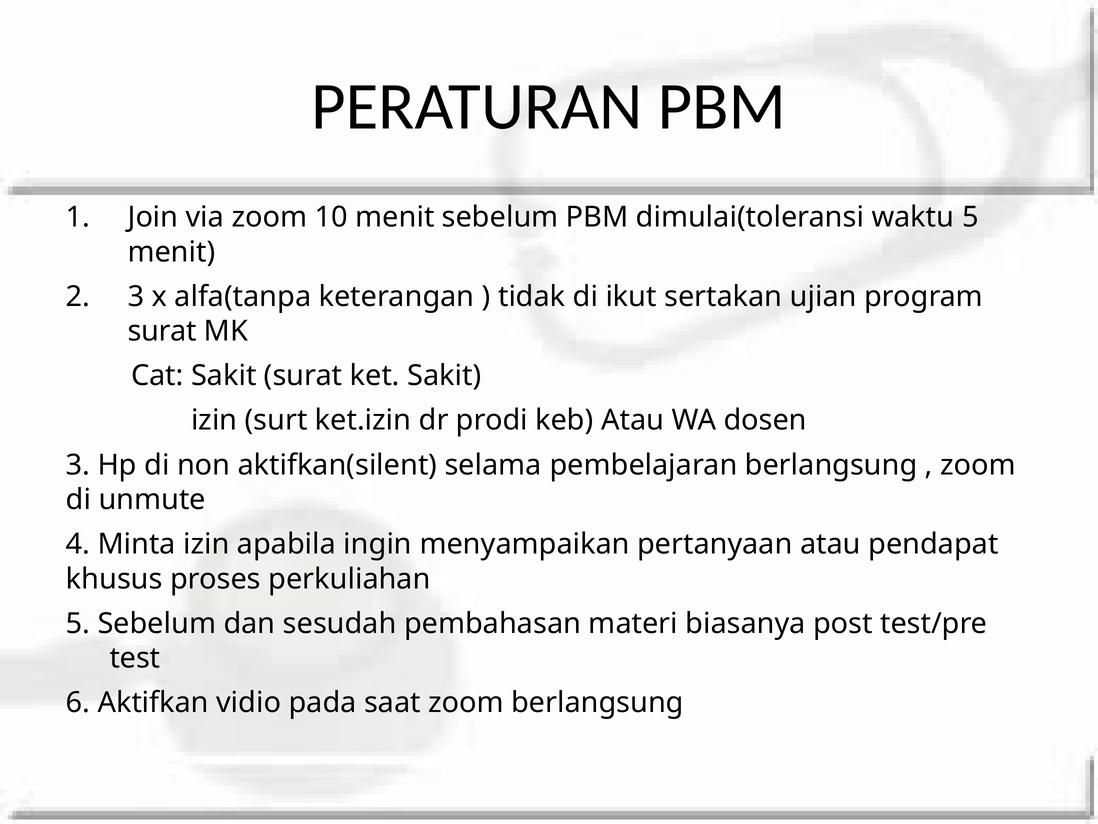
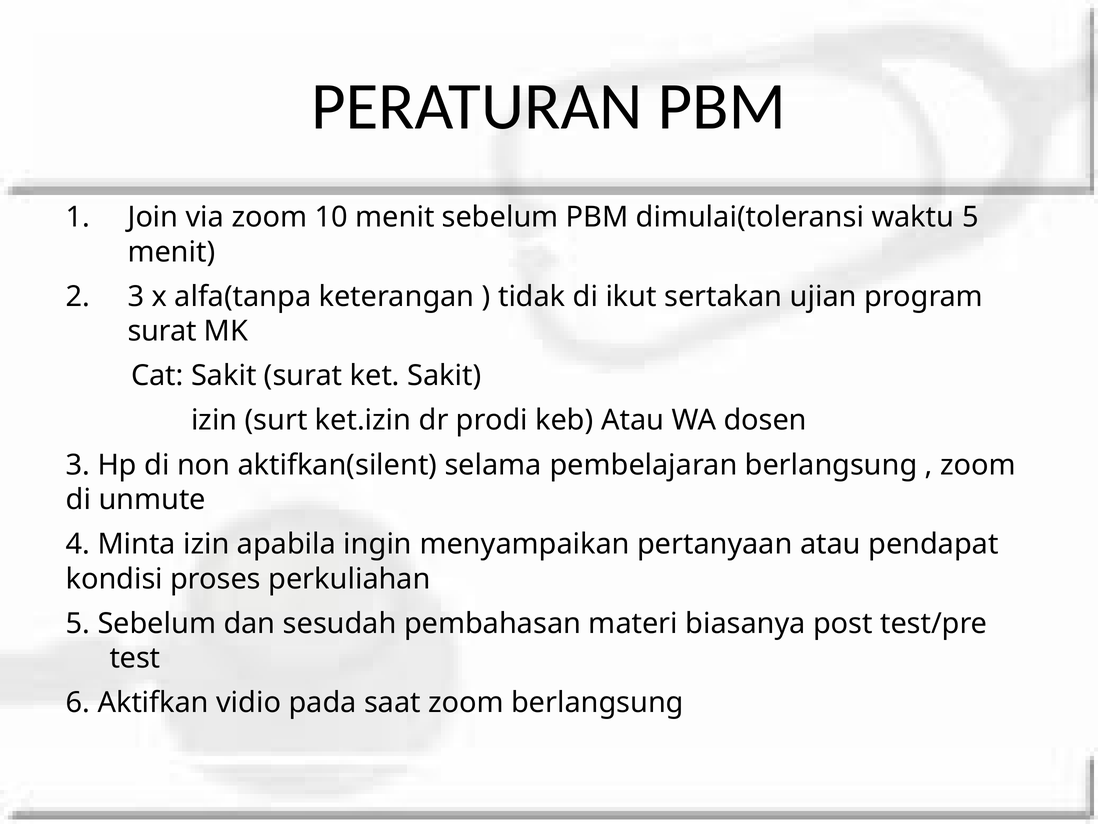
khusus: khusus -> kondisi
